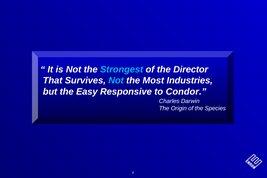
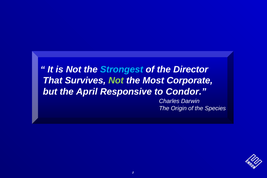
Not at (116, 81) colour: light blue -> light green
Industries: Industries -> Corporate
Easy: Easy -> April
